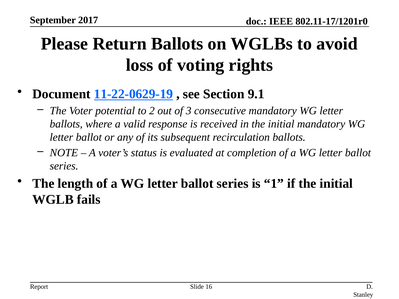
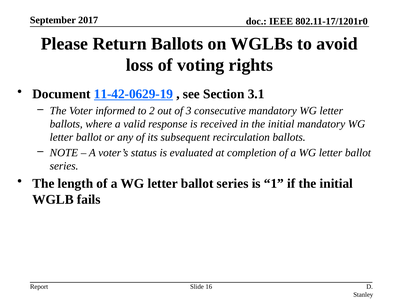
11-22-0629-19: 11-22-0629-19 -> 11-42-0629-19
9.1: 9.1 -> 3.1
potential: potential -> informed
